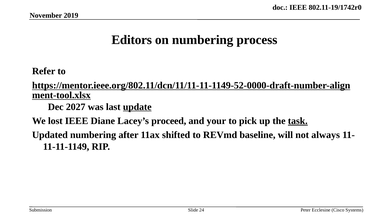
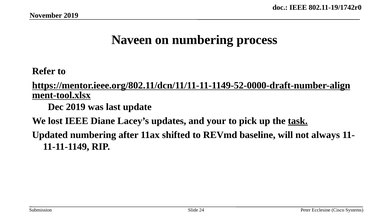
Editors: Editors -> Naveen
Dec 2027: 2027 -> 2019
update underline: present -> none
proceed: proceed -> updates
